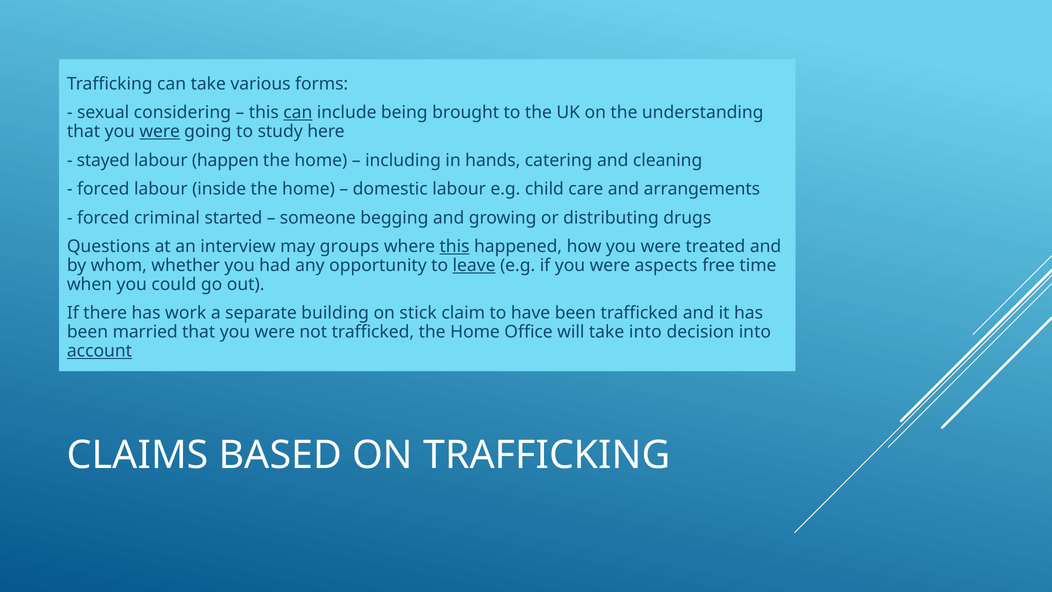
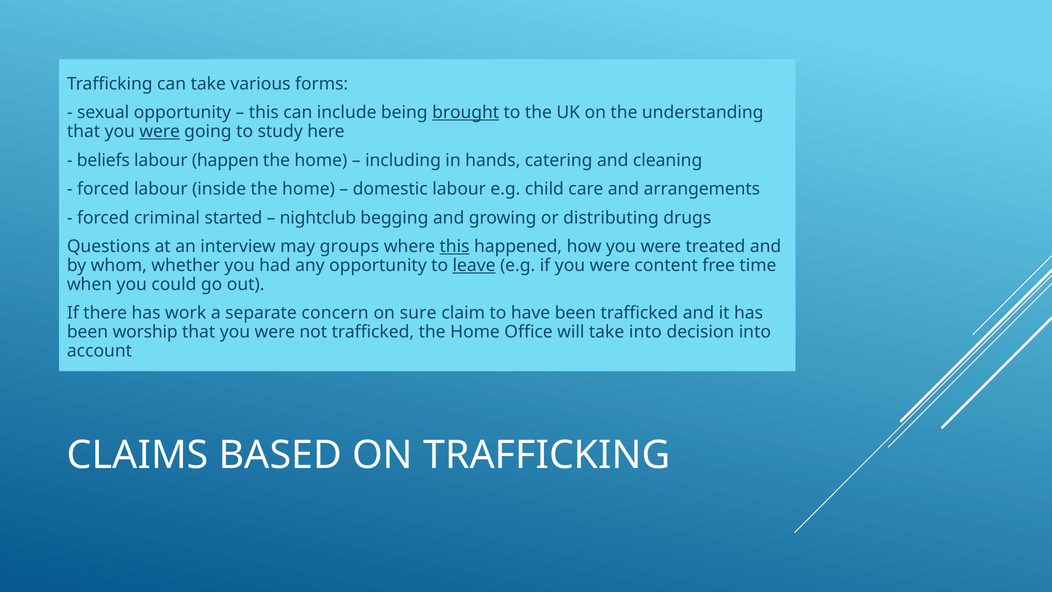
sexual considering: considering -> opportunity
can at (298, 113) underline: present -> none
brought underline: none -> present
stayed: stayed -> beliefs
someone: someone -> nightclub
aspects: aspects -> content
building: building -> concern
stick: stick -> sure
married: married -> worship
account underline: present -> none
